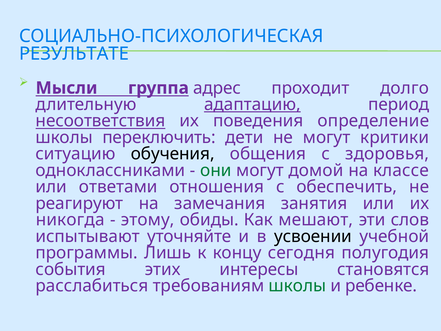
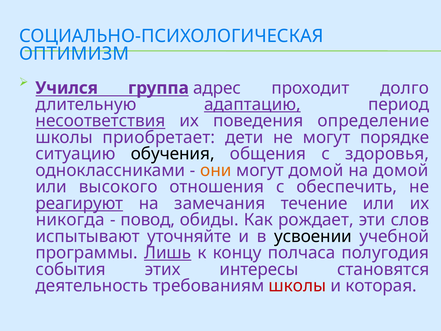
РЕЗУЛЬТАТЕ: РЕЗУЛЬТАТЕ -> ОПТИМИЗМ
Мысли: Мысли -> Учился
переключить: переключить -> приобретает
критики: критики -> порядке
они colour: green -> orange
на классе: классе -> домой
ответами: ответами -> высокого
реагируют underline: none -> present
занятия: занятия -> течение
этому: этому -> повод
мешают: мешают -> рождает
Лишь underline: none -> present
сегодня: сегодня -> полчаса
расслабиться: расслабиться -> деятельность
школы at (297, 286) colour: green -> red
ребенке: ребенке -> которая
